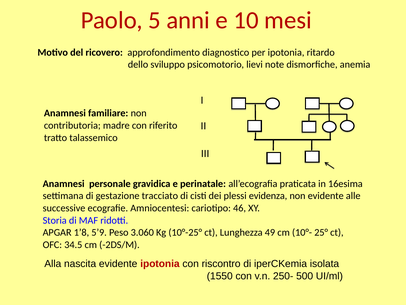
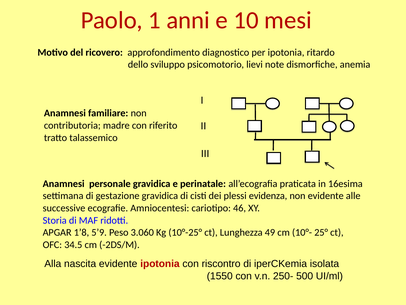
5: 5 -> 1
gestazione tracciato: tracciato -> gravidica
